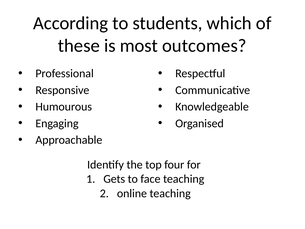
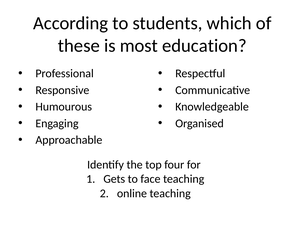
outcomes: outcomes -> education
